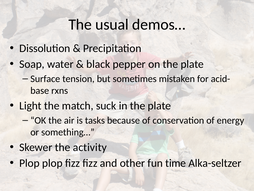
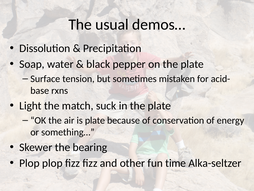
is tasks: tasks -> plate
activity: activity -> bearing
